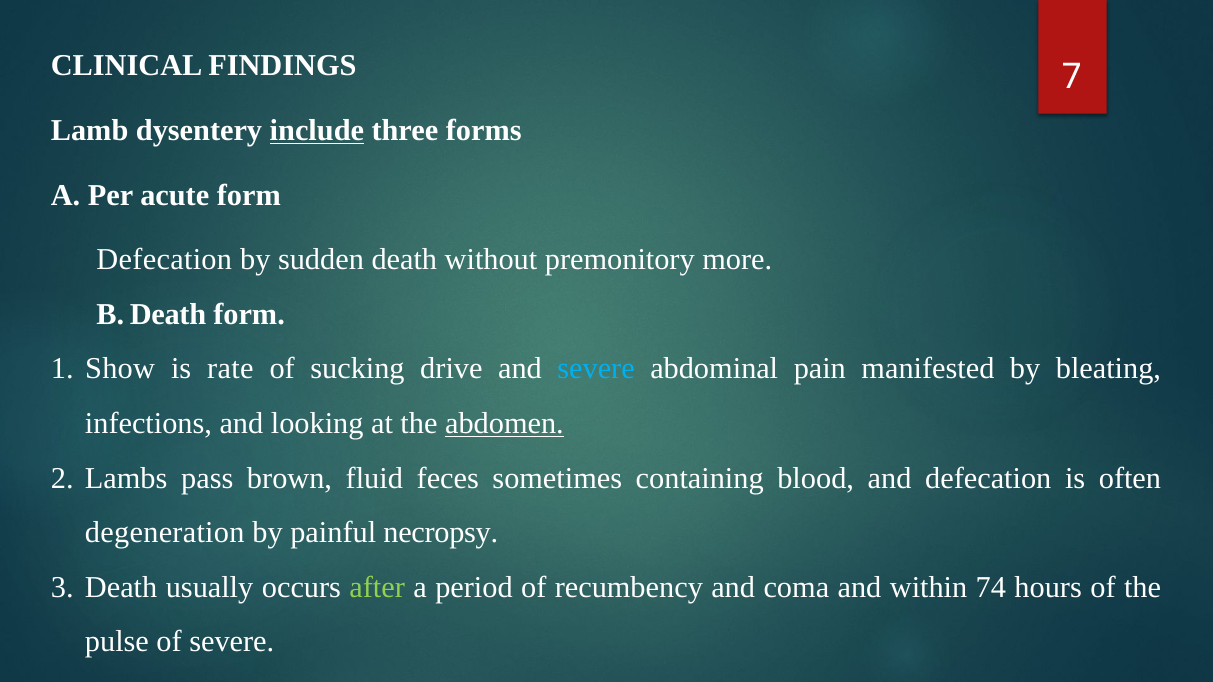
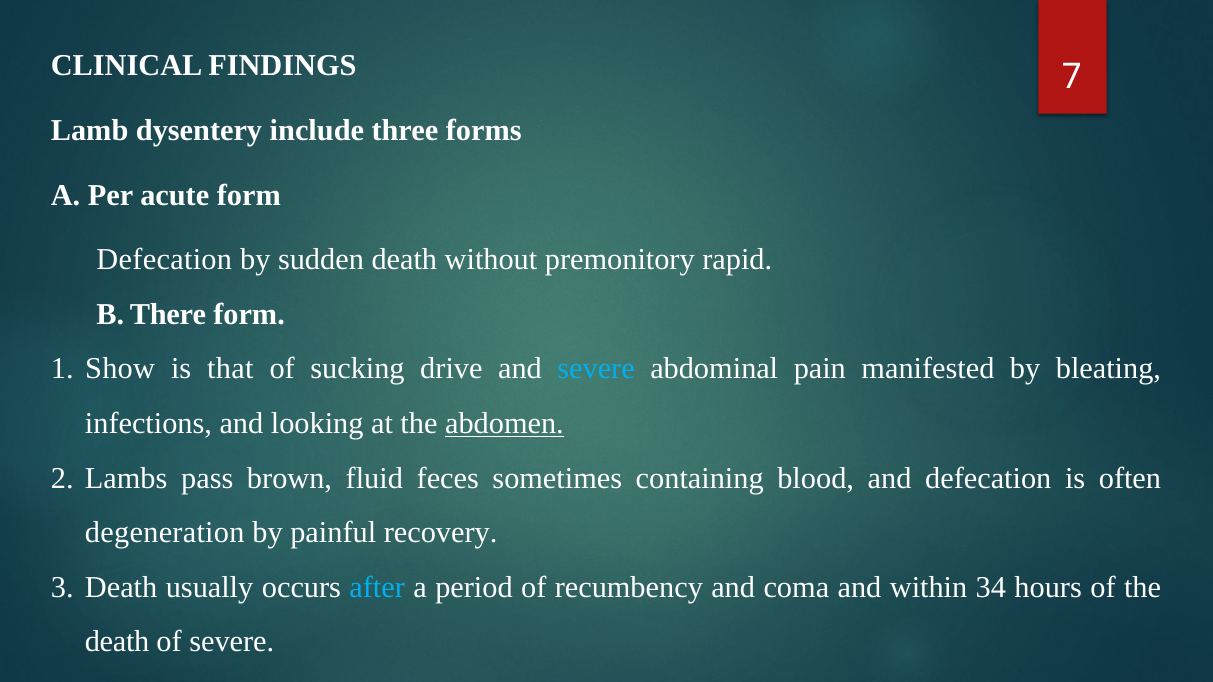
include underline: present -> none
more: more -> rapid
B Death: Death -> There
rate: rate -> that
necropsy: necropsy -> recovery
after colour: light green -> light blue
74: 74 -> 34
pulse at (117, 642): pulse -> death
